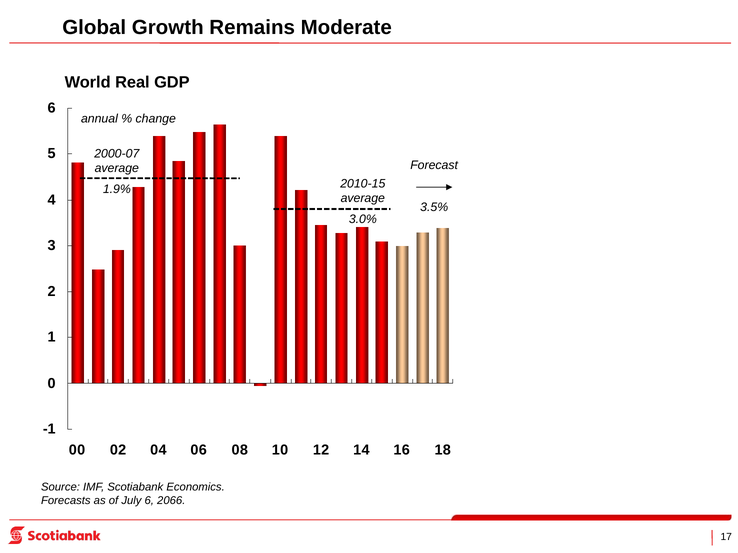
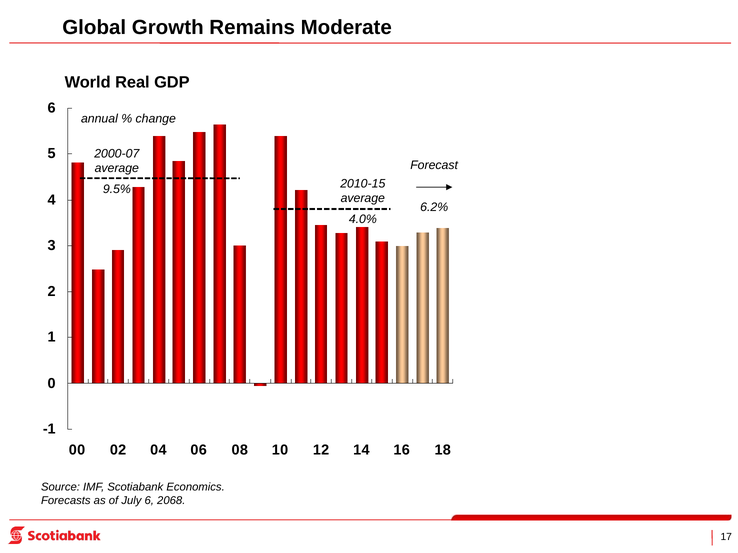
1.9%: 1.9% -> 9.5%
3.5%: 3.5% -> 6.2%
3.0%: 3.0% -> 4.0%
2066: 2066 -> 2068
